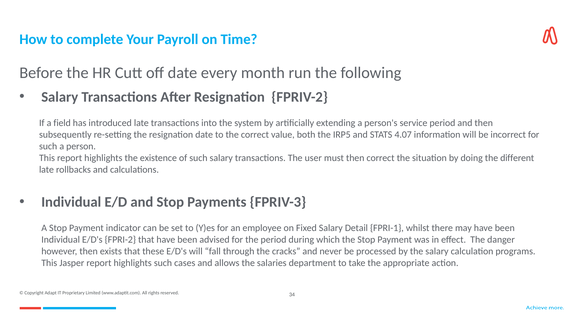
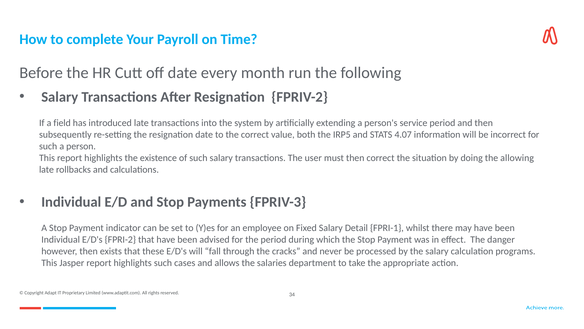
different: different -> allowing
